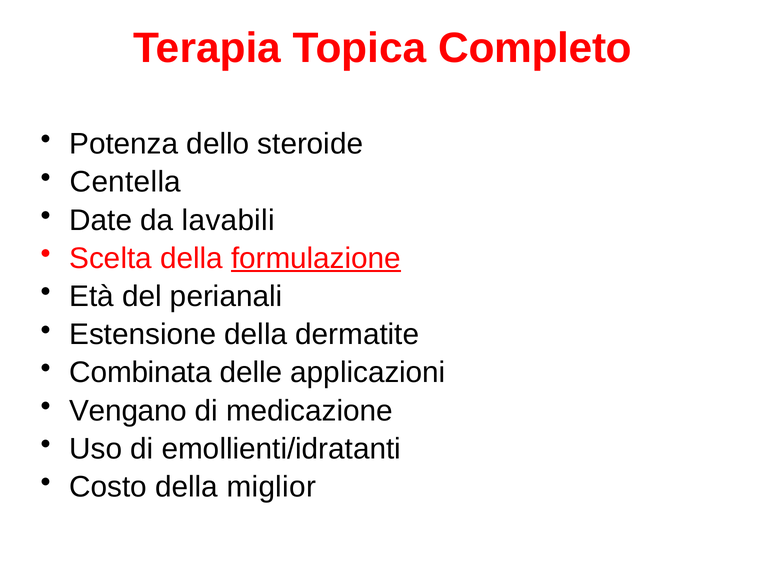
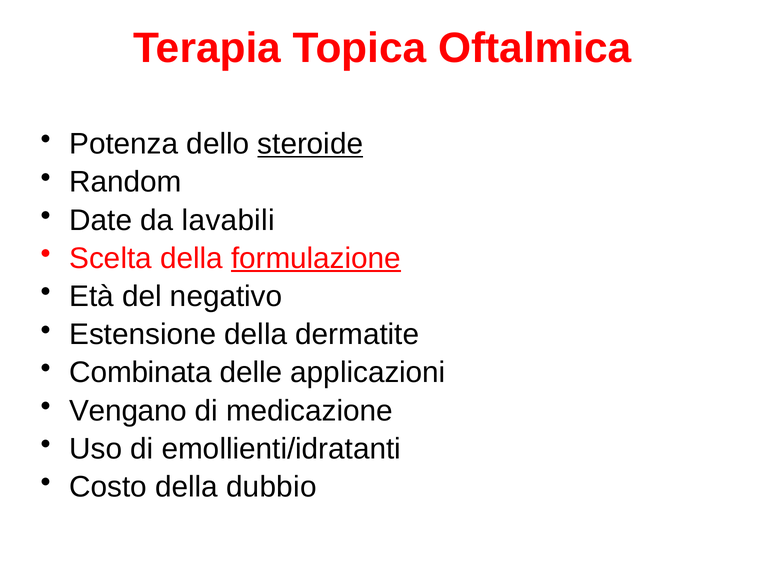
Completo: Completo -> Oftalmica
steroide underline: none -> present
Centella: Centella -> Random
perianali: perianali -> negativo
miglior: miglior -> dubbio
